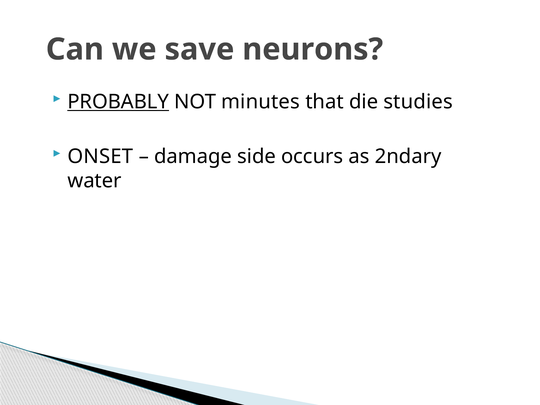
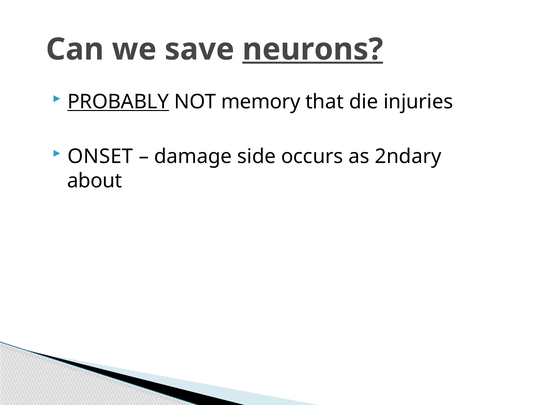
neurons underline: none -> present
minutes: minutes -> memory
studies: studies -> injuries
water: water -> about
